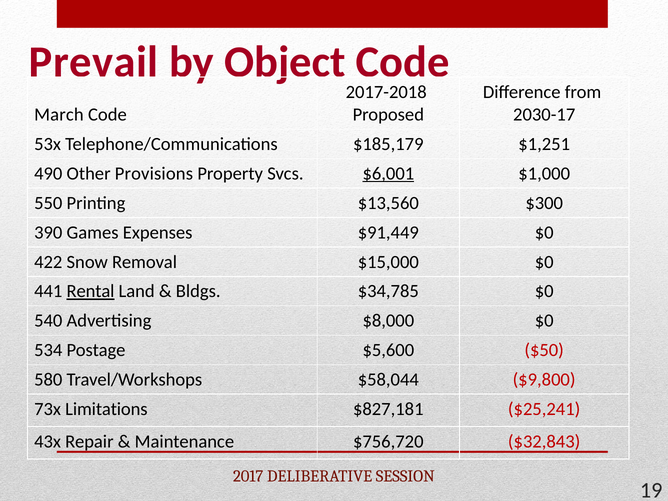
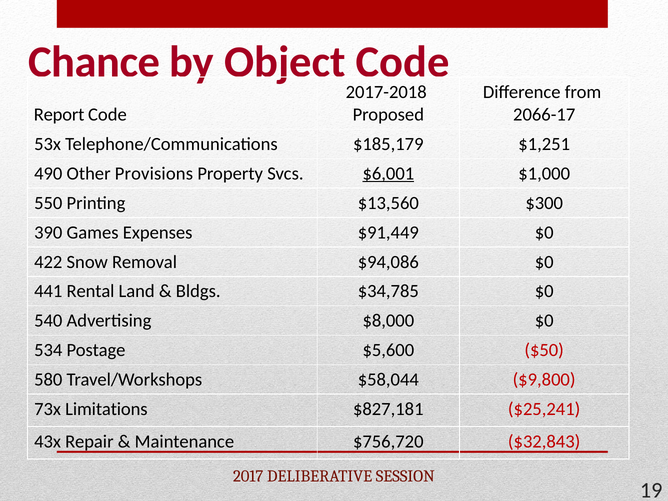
Prevail: Prevail -> Chance
March: March -> Report
2030-17: 2030-17 -> 2066-17
$15,000: $15,000 -> $94,086
Rental underline: present -> none
